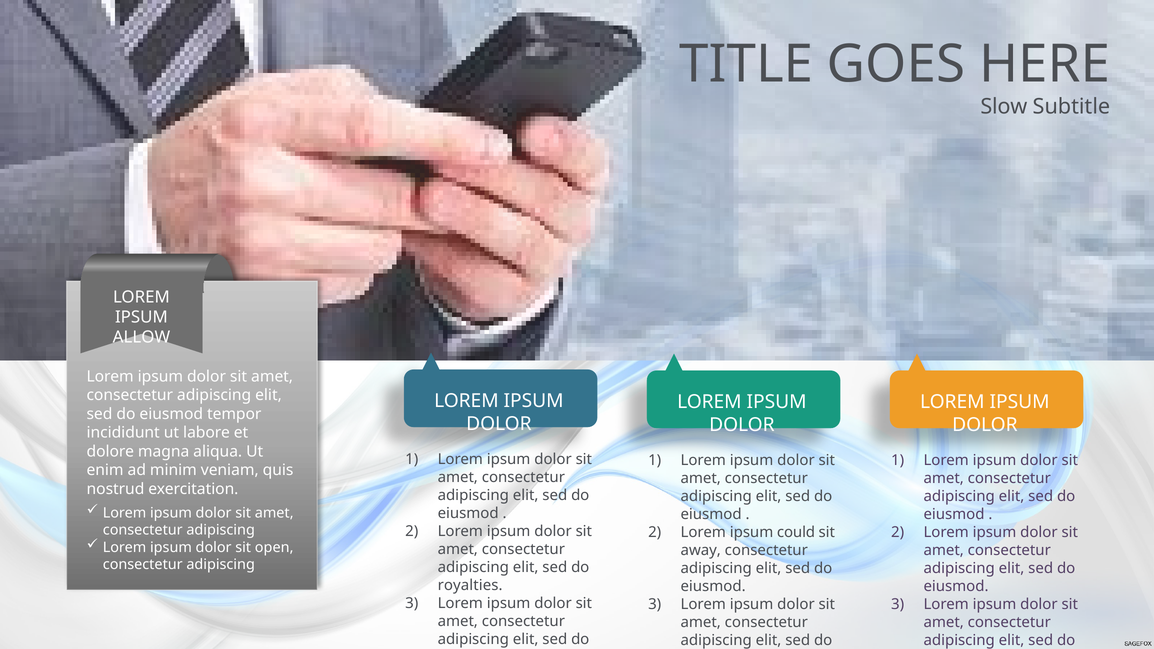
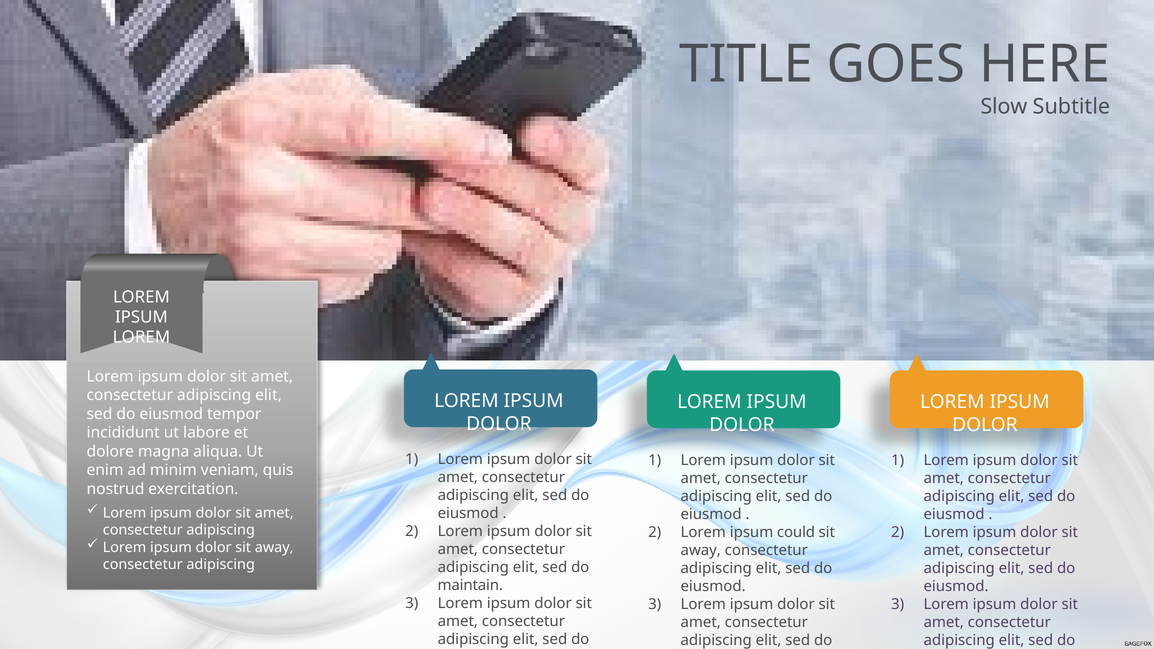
ALLOW at (141, 337): ALLOW -> LOREM
dolor sit open: open -> away
royalties: royalties -> maintain
